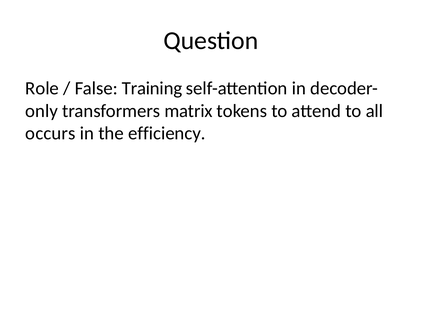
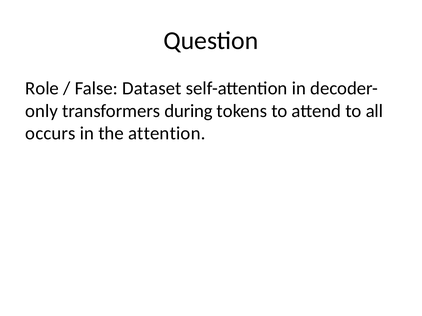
Training: Training -> Dataset
matrix: matrix -> during
efficiency: efficiency -> attention
